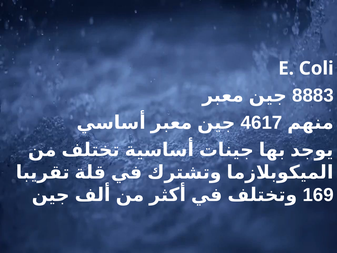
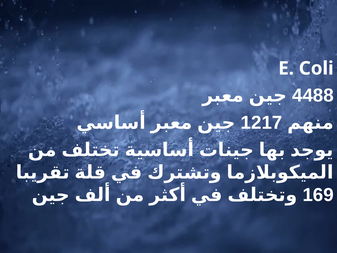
8883: 8883 -> 4488
4617: 4617 -> 1217
